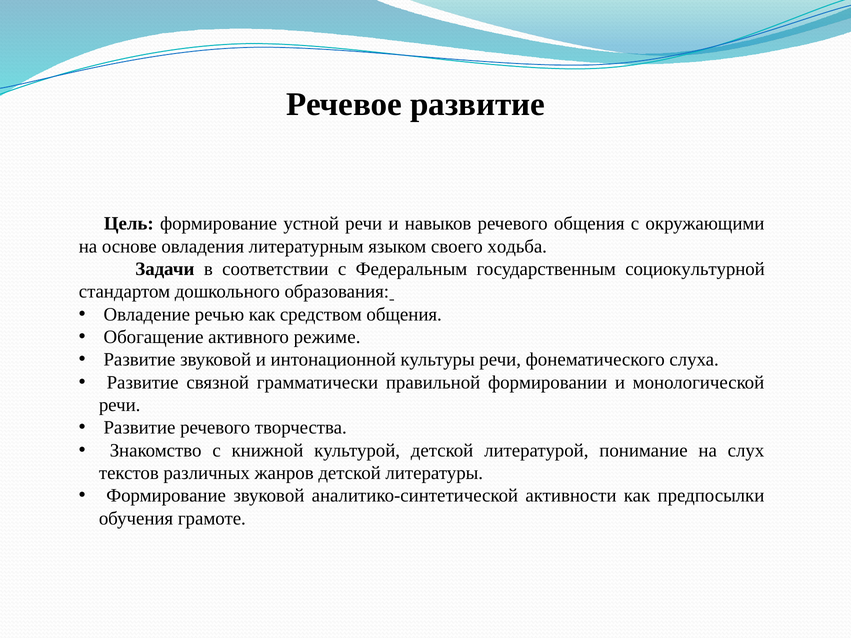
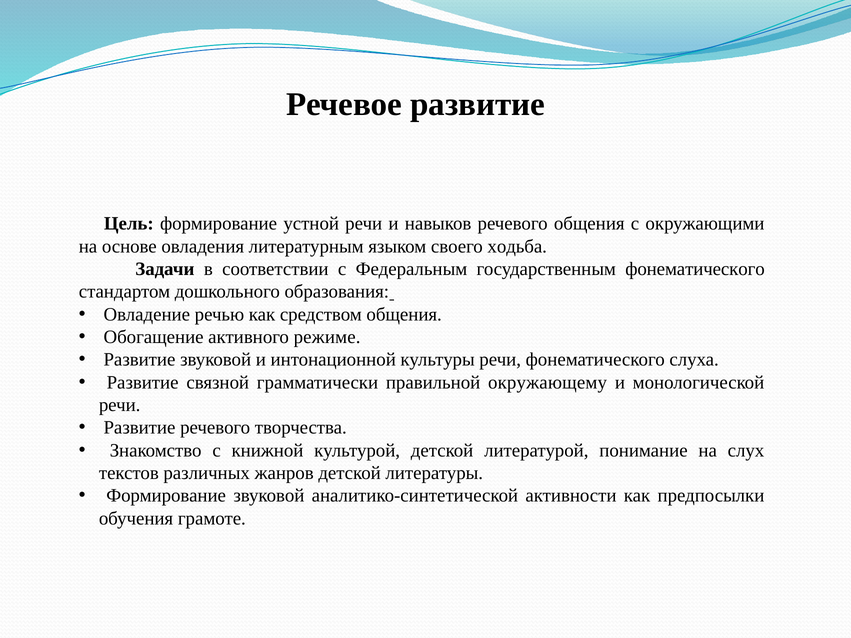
государственным социокультурной: социокультурной -> фонематического
формировании: формировании -> окружающему
